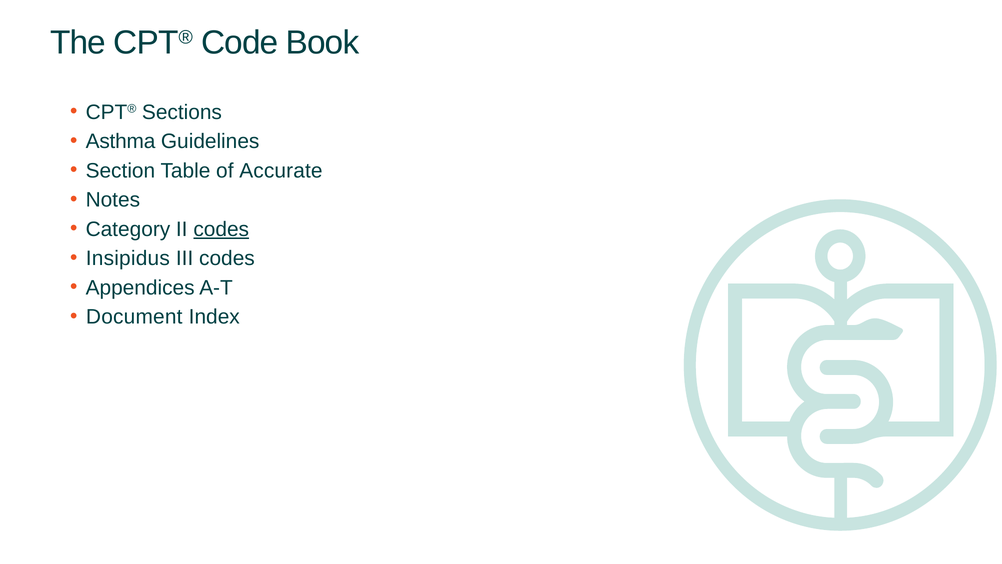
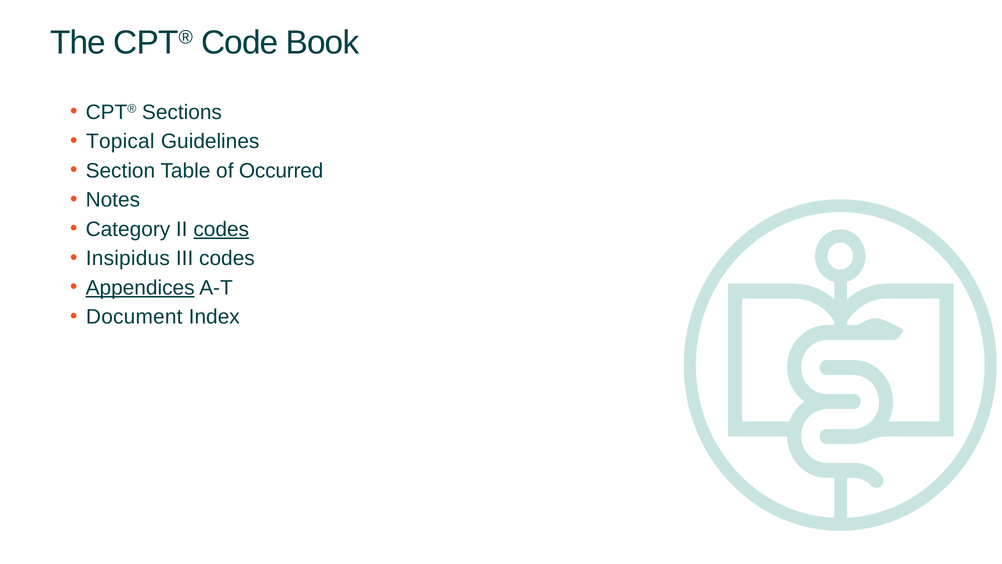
Asthma: Asthma -> Topical
Accurate: Accurate -> Occurred
Appendices underline: none -> present
